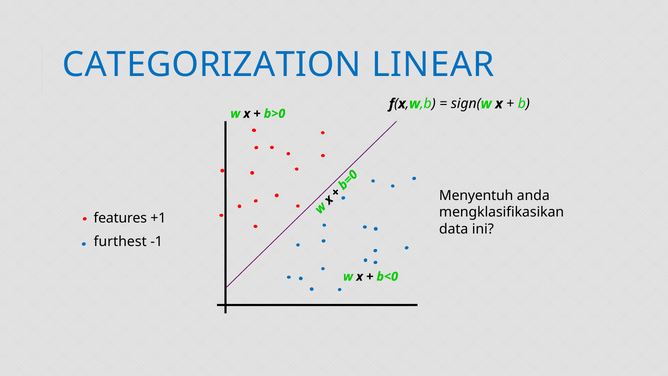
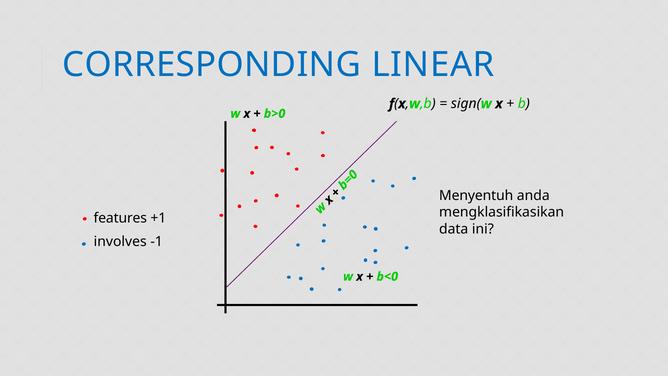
CATEGORIZATION: CATEGORIZATION -> CORRESPONDING
furthest: furthest -> involves
